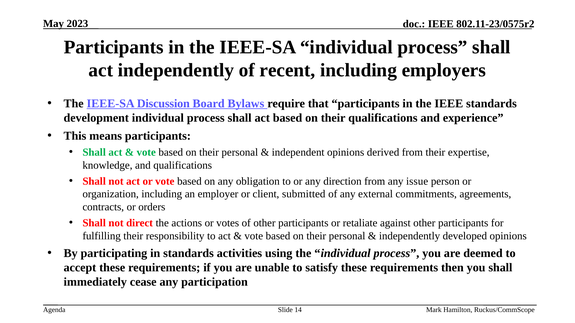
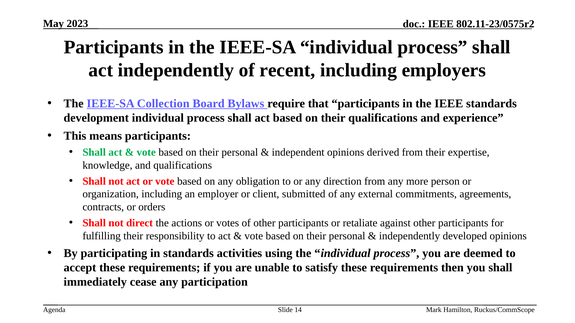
Discussion: Discussion -> Collection
issue: issue -> more
